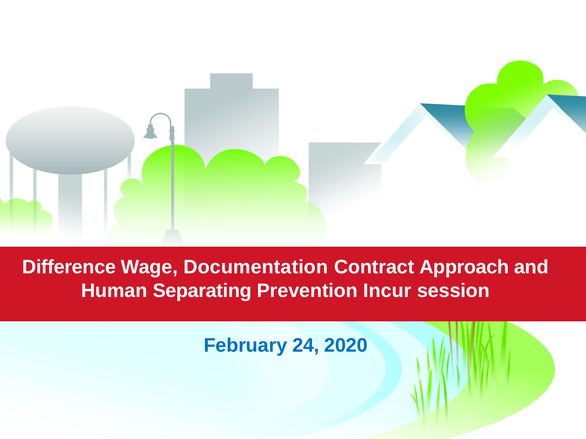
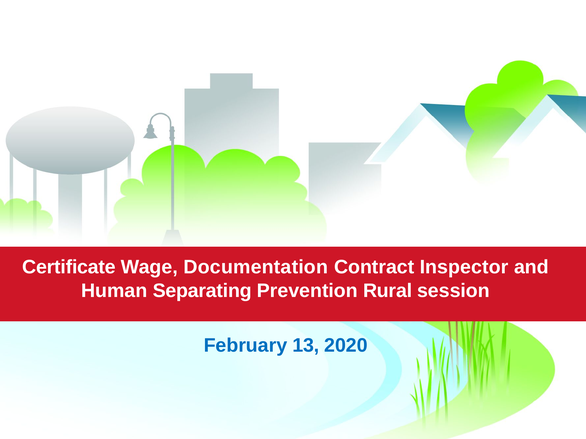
Difference: Difference -> Certificate
Approach: Approach -> Inspector
Incur: Incur -> Rural
24: 24 -> 13
